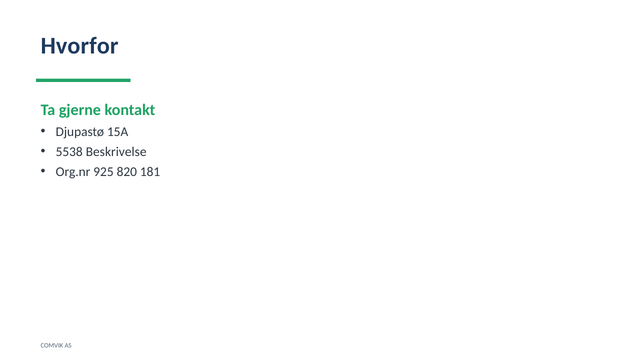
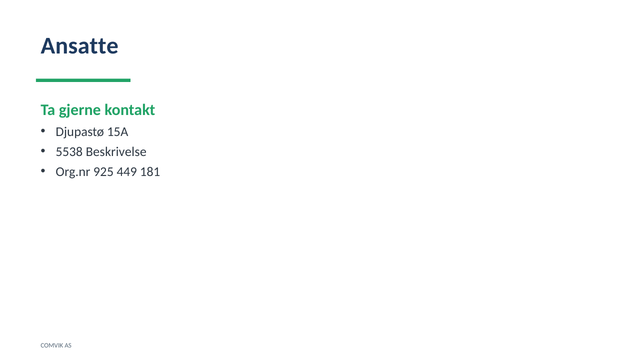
Hvorfor: Hvorfor -> Ansatte
820: 820 -> 449
